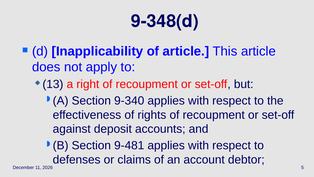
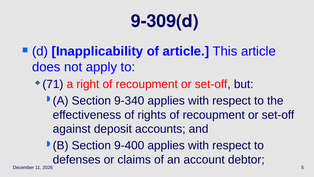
9-348(d: 9-348(d -> 9-309(d
13: 13 -> 71
9‑481: 9‑481 -> 9‑400
